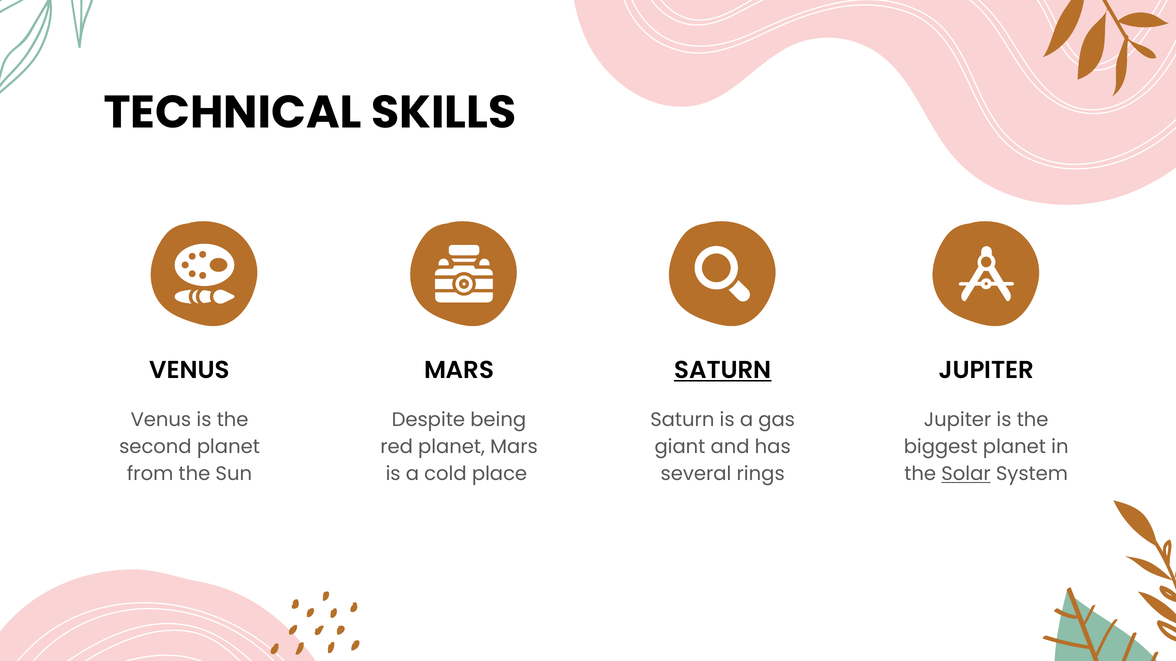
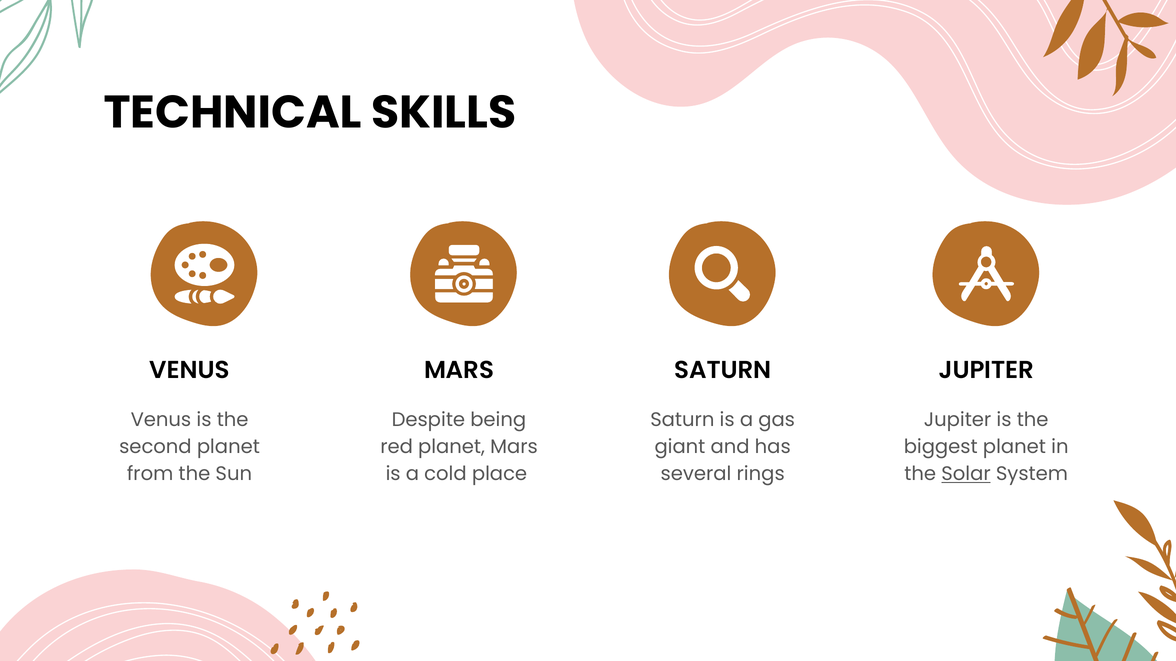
SATURN at (723, 370) underline: present -> none
